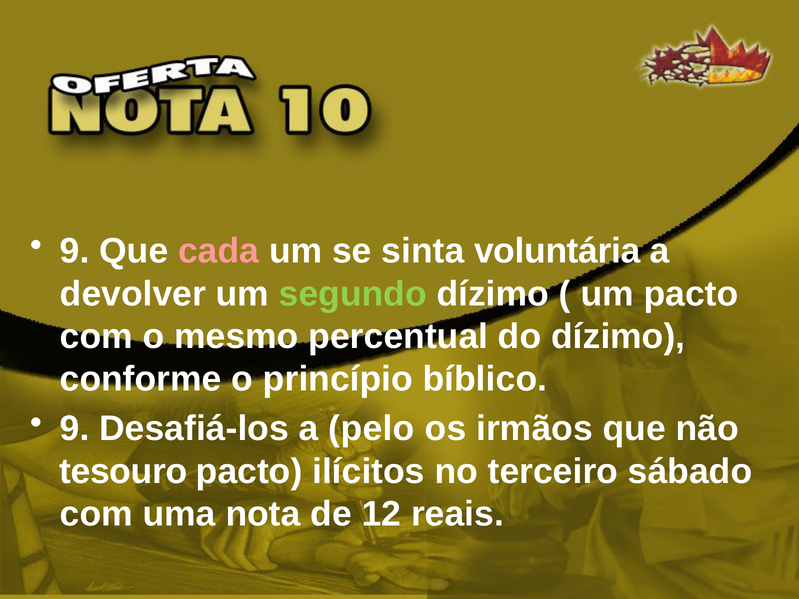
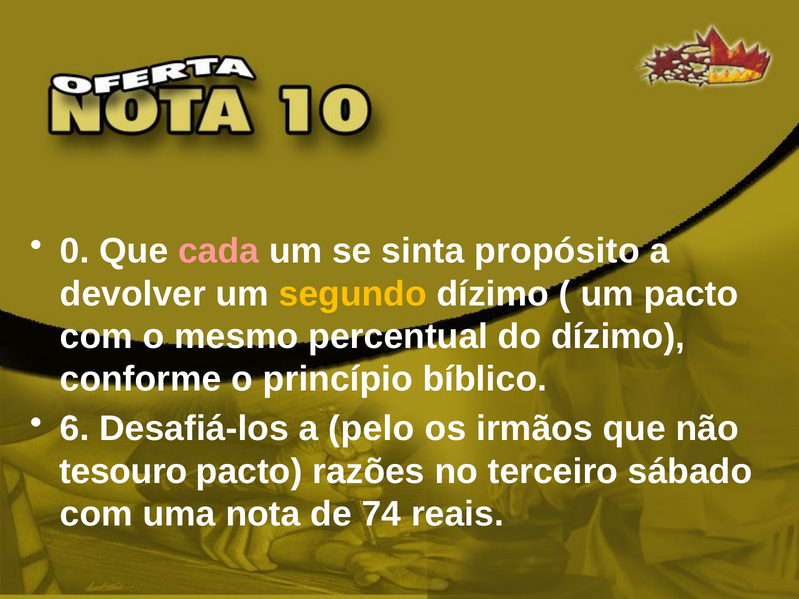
9 at (75, 251): 9 -> 0
voluntária: voluntária -> propósito
segundo colour: light green -> yellow
9 at (75, 429): 9 -> 6
ilícitos: ilícitos -> razões
12: 12 -> 74
